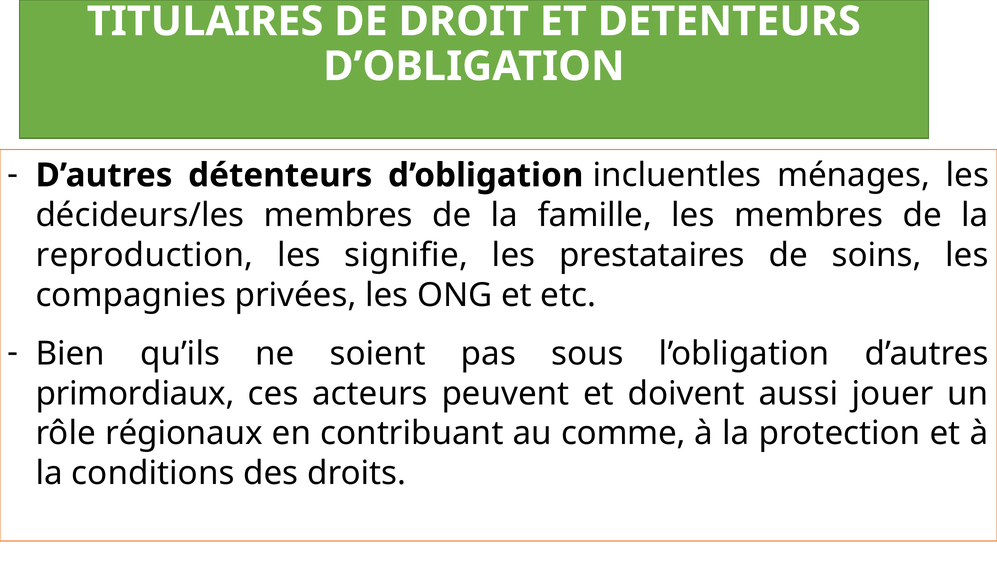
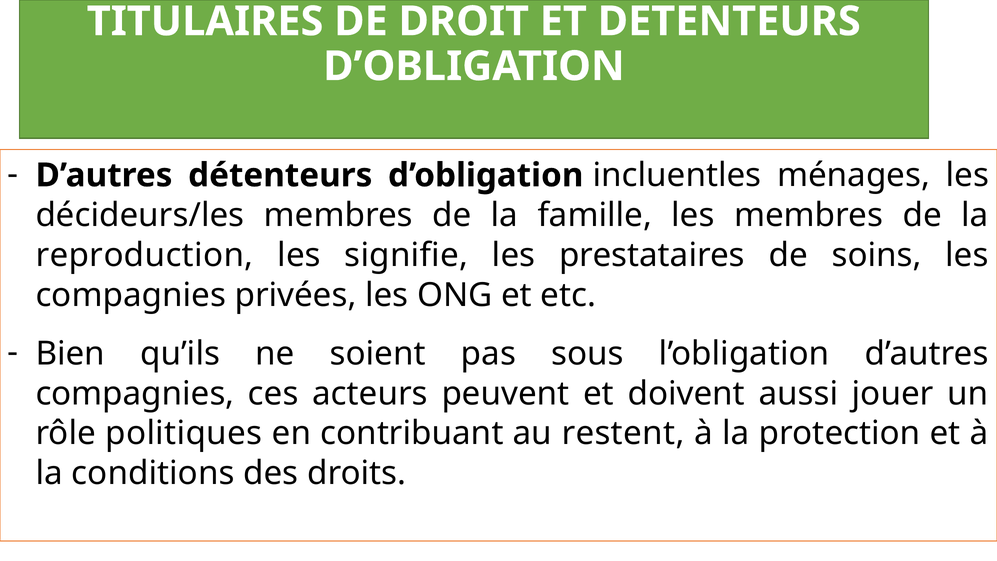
primordiaux at (135, 393): primordiaux -> compagnies
régionaux: régionaux -> politiques
comme: comme -> restent
